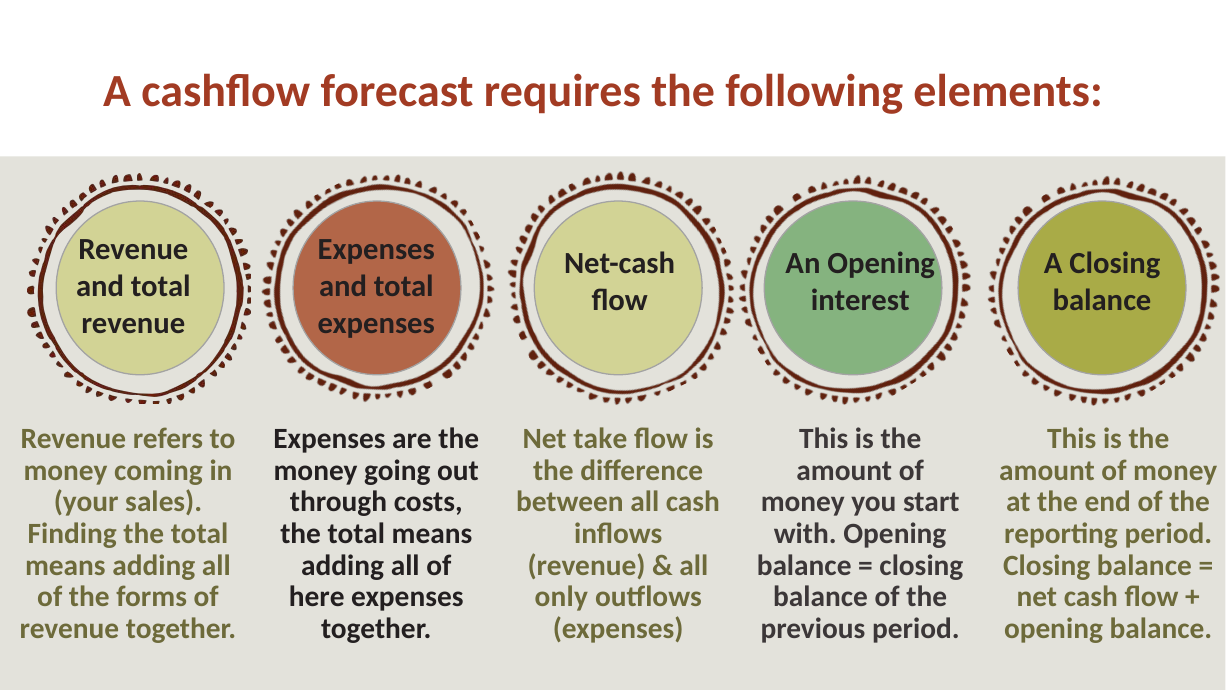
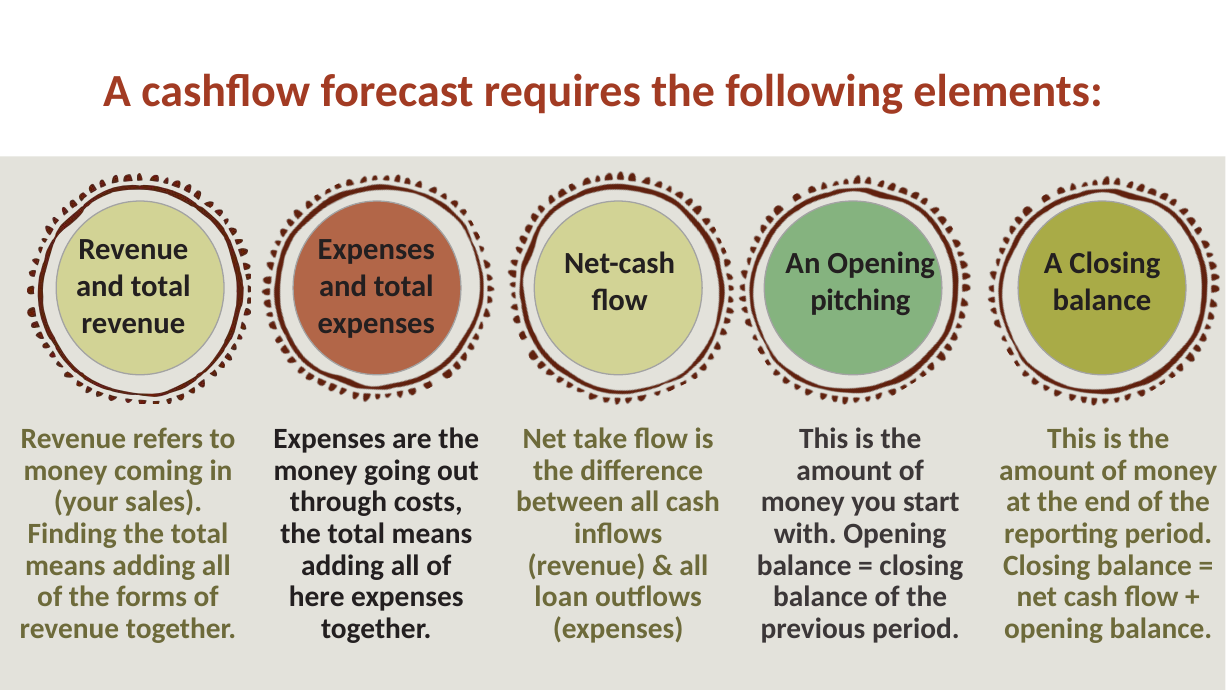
interest: interest -> pitching
only: only -> loan
